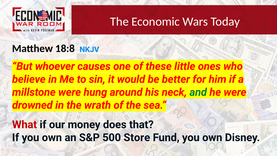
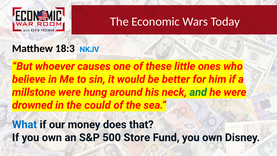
18:8: 18:8 -> 18:3
wrath: wrath -> could
What colour: red -> blue
